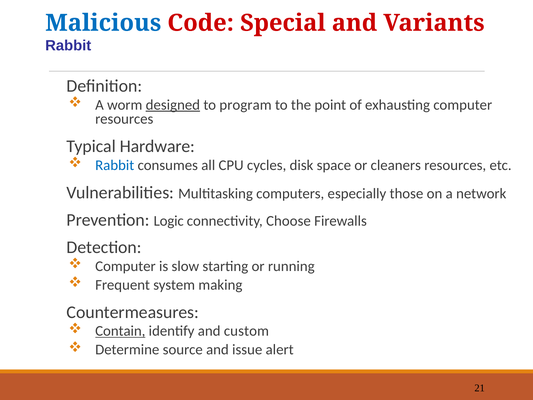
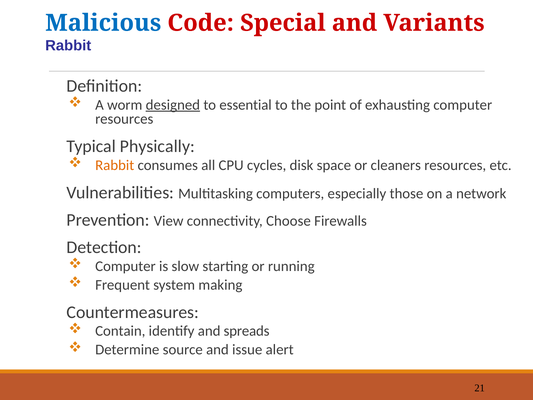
program: program -> essential
Hardware: Hardware -> Physically
Rabbit at (115, 165) colour: blue -> orange
Logic: Logic -> View
Contain underline: present -> none
custom: custom -> spreads
